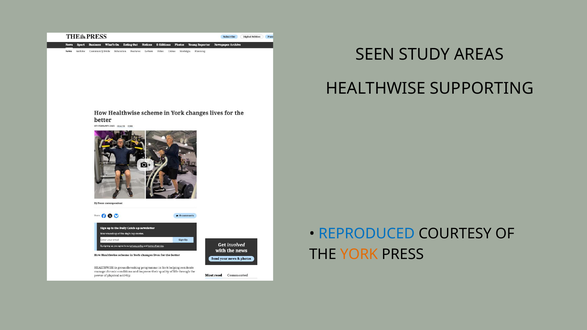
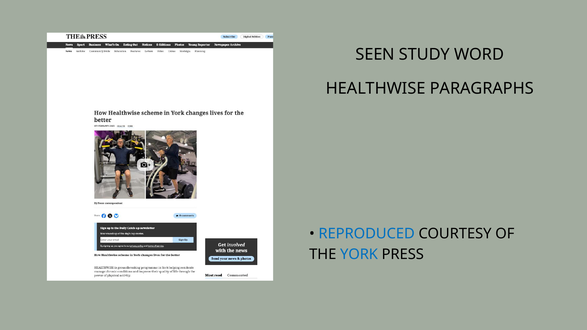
AREAS: AREAS -> WORD
SUPPORTING: SUPPORTING -> PARAGRAPHS
YORK colour: orange -> blue
